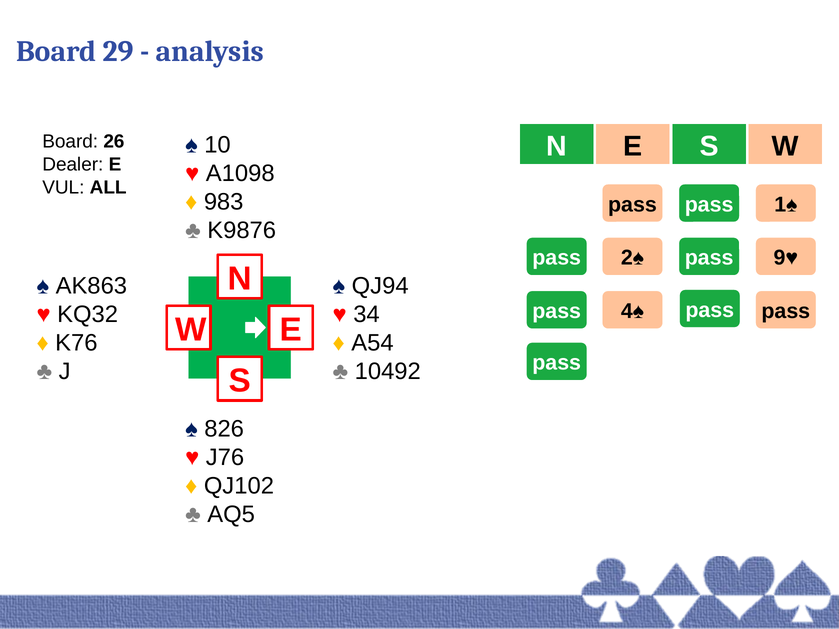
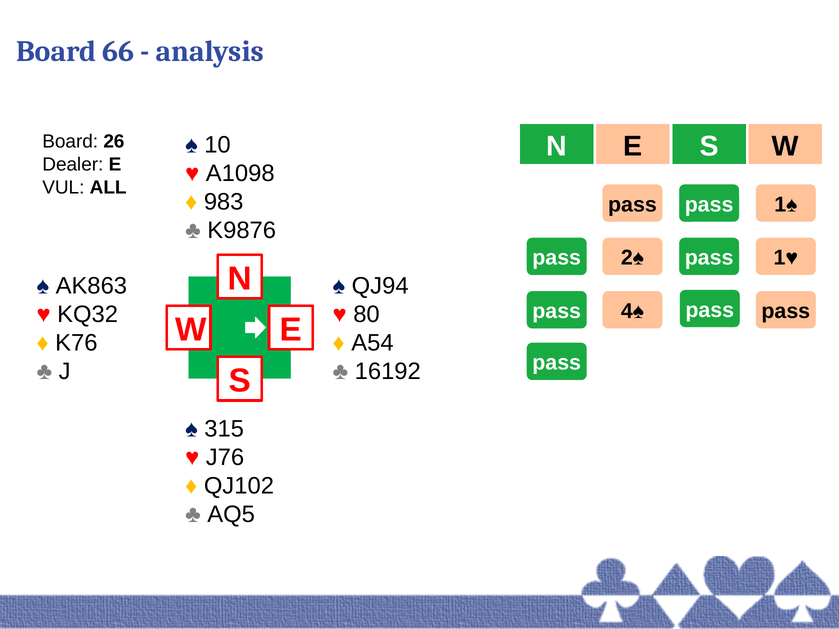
29: 29 -> 66
9♥: 9♥ -> 1♥
34: 34 -> 80
10492: 10492 -> 16192
826: 826 -> 315
